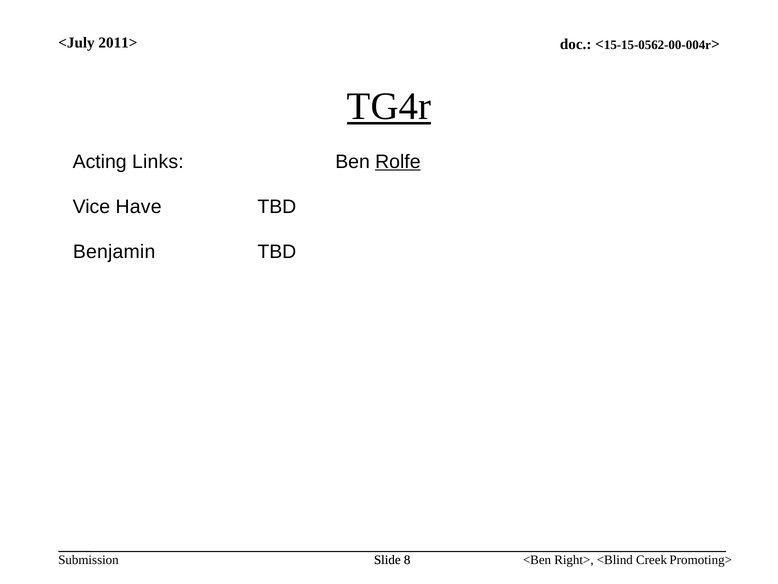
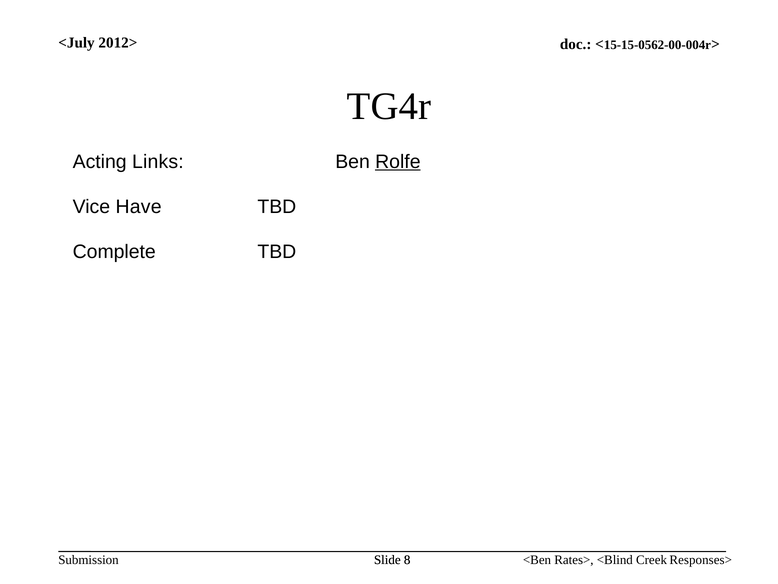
2011>: 2011> -> 2012>
TG4r underline: present -> none
Benjamin: Benjamin -> Complete
Right>: Right> -> Rates>
Promoting>: Promoting> -> Responses>
